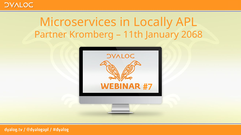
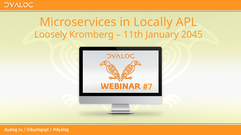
Partner: Partner -> Loosely
2068: 2068 -> 2045
